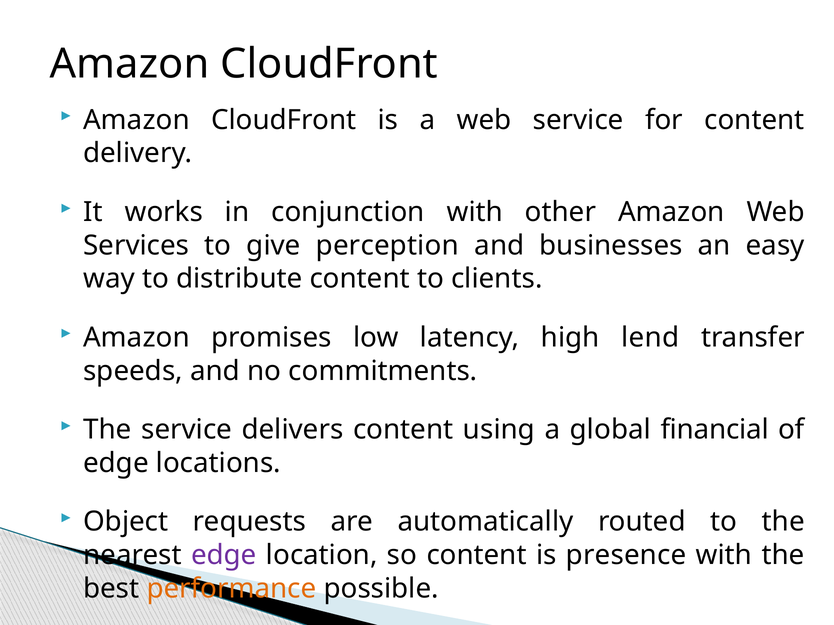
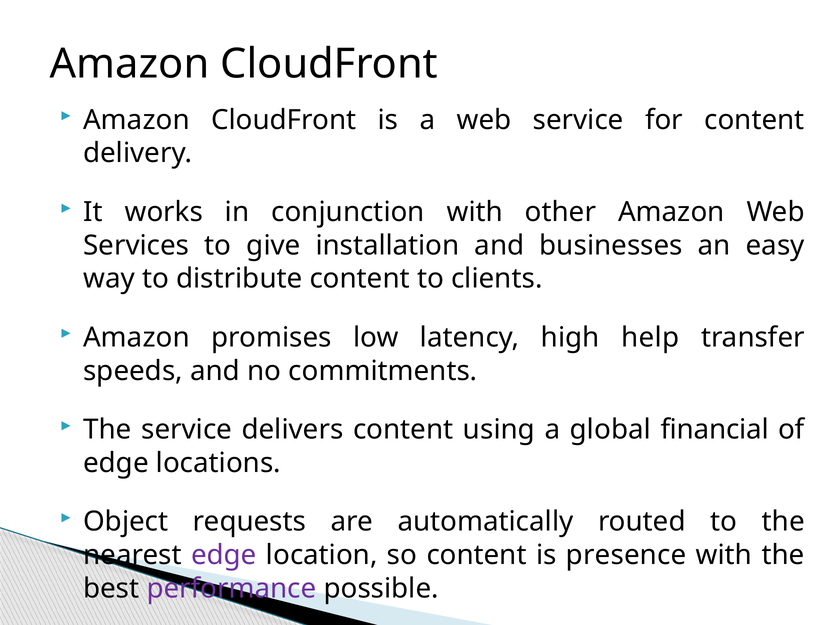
perception: perception -> installation
lend: lend -> help
performance colour: orange -> purple
